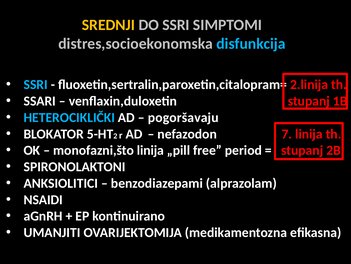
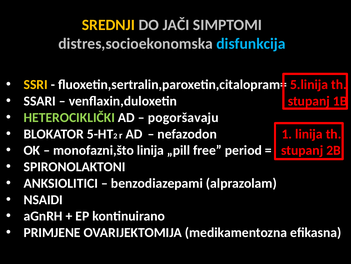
DO SSRI: SSRI -> JAČI
SSRI at (36, 84) colour: light blue -> yellow
2.linija: 2.linija -> 5.linija
HETEROCIKLIČKI colour: light blue -> light green
7: 7 -> 1
UMANJITI: UMANJITI -> PRIMJENE
